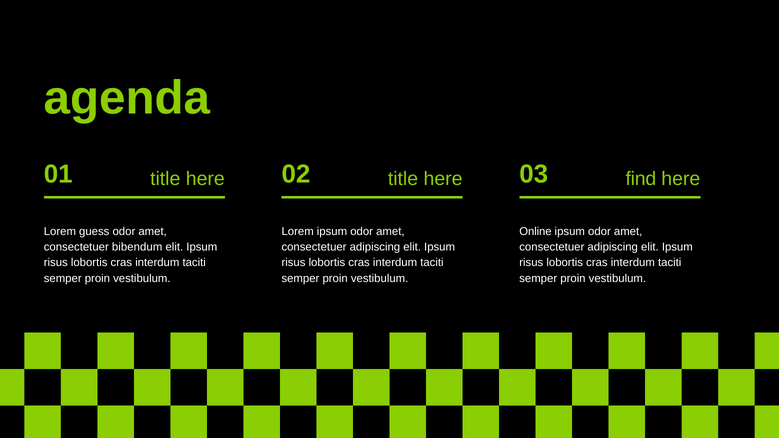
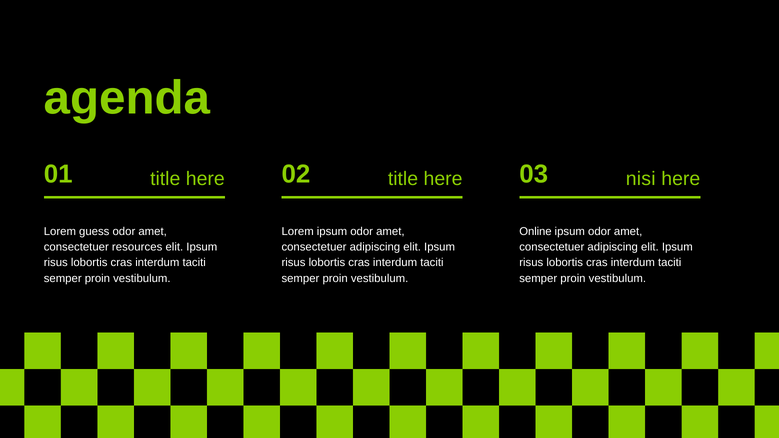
find: find -> nisi
bibendum: bibendum -> resources
